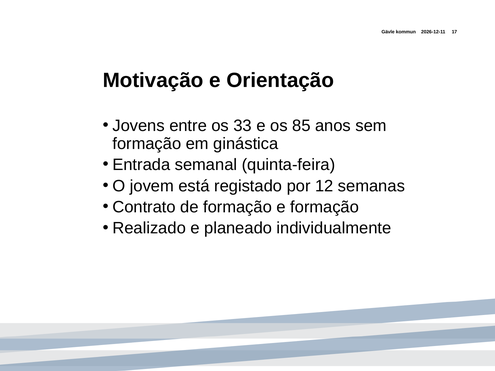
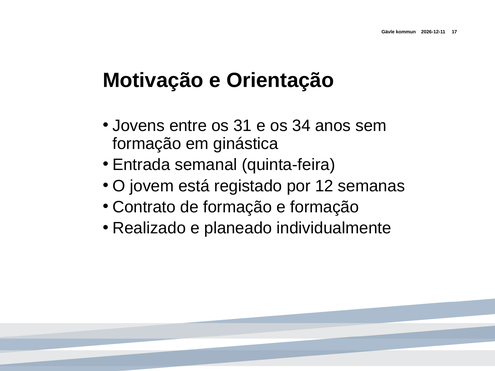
33: 33 -> 31
85: 85 -> 34
